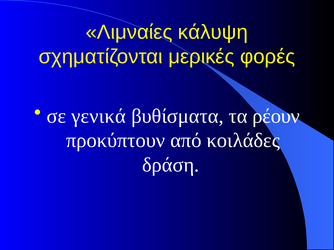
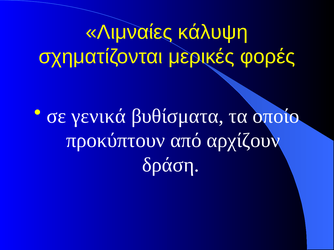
ρέουν: ρέουν -> οποίο
κοιλάδες: κοιλάδες -> αρχίζουν
